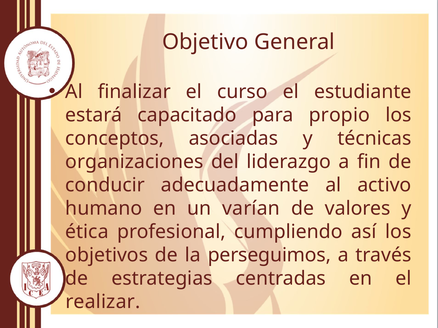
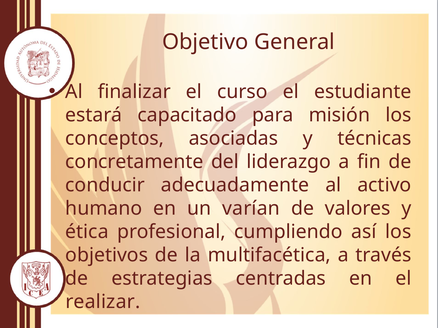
propio: propio -> misión
organizaciones: organizaciones -> concretamente
perseguimos: perseguimos -> multifacética
